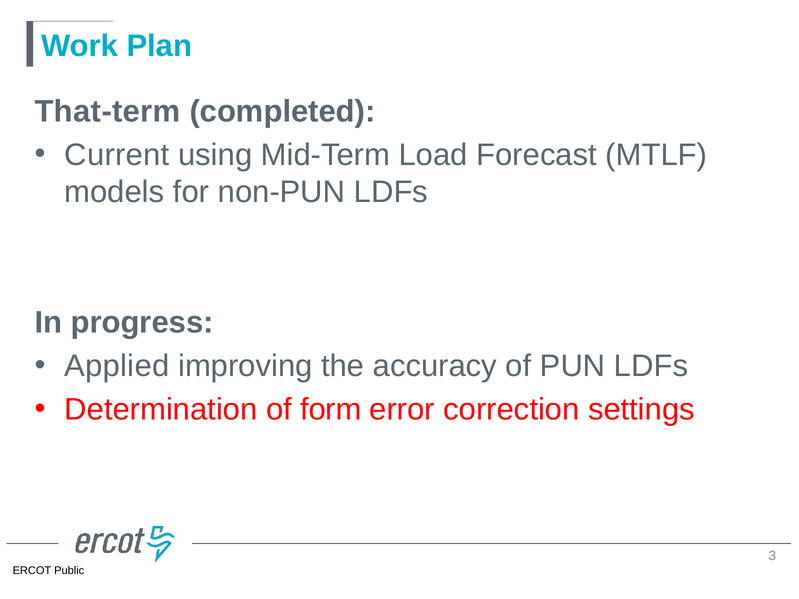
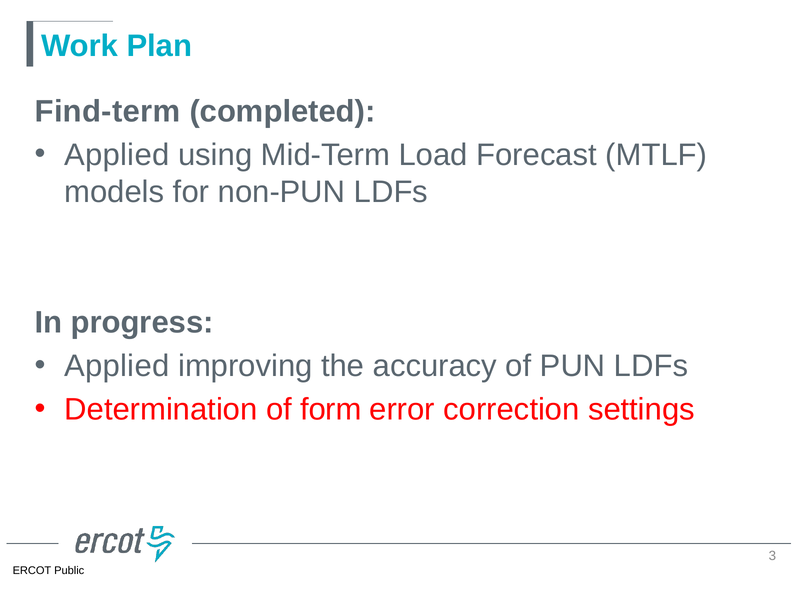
That-term: That-term -> Find-term
Current at (117, 155): Current -> Applied
